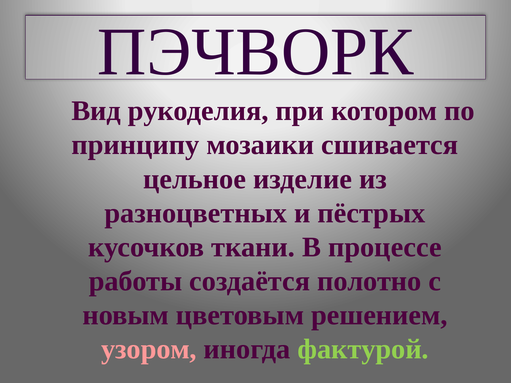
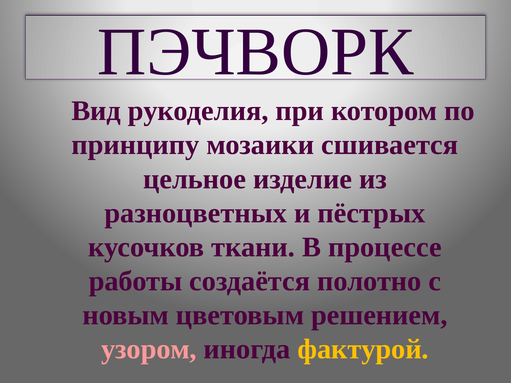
фактурой colour: light green -> yellow
